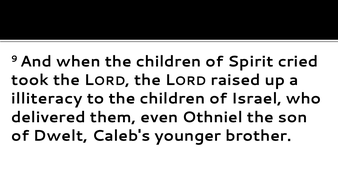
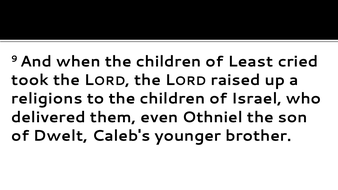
Spirit: Spirit -> Least
illiteracy: illiteracy -> religions
